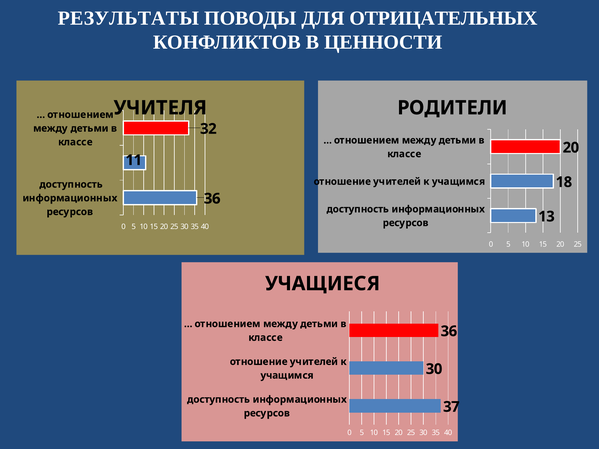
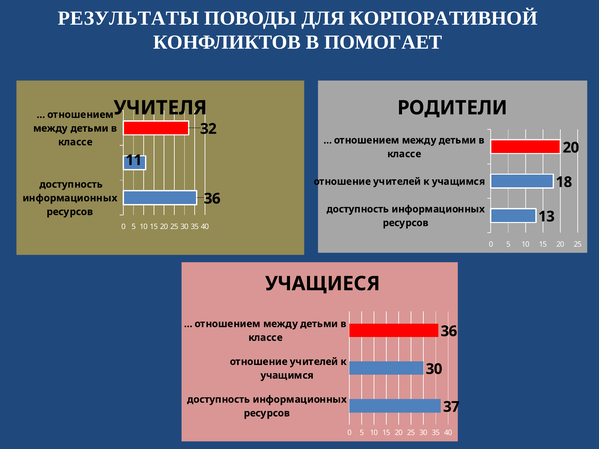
ОТРИЦАТЕЛЬНЫХ: ОТРИЦАТЕЛЬНЫХ -> КОРПОРАТИВНОЙ
ЦЕННОСТИ: ЦЕННОСТИ -> ПОМОГАЕТ
